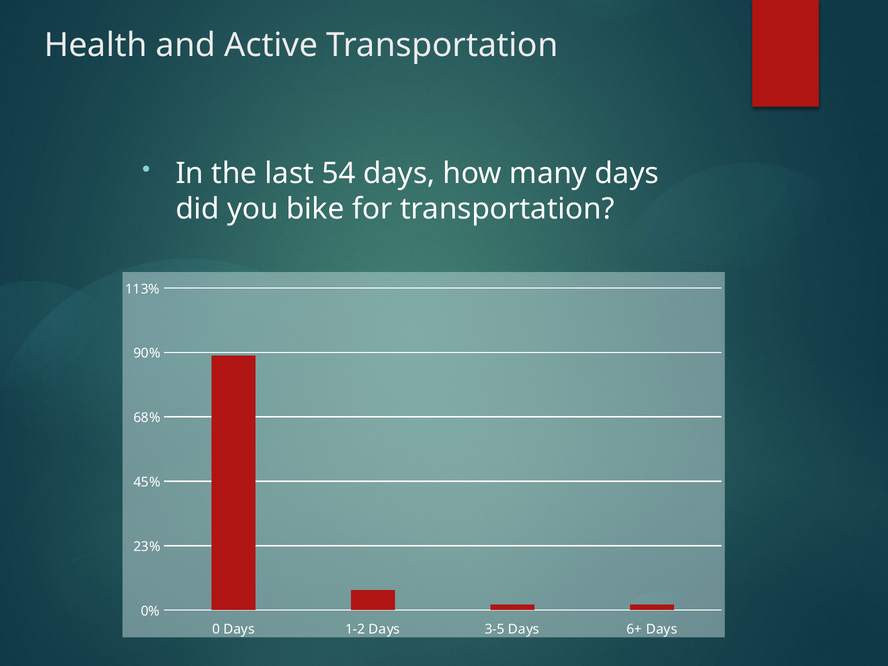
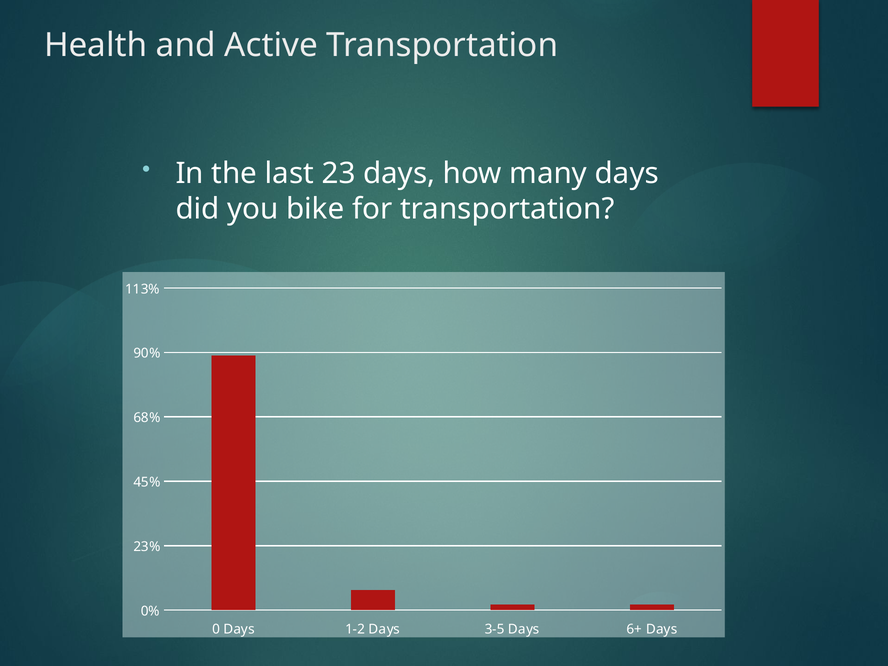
54: 54 -> 23
